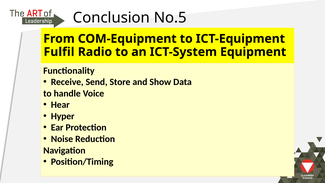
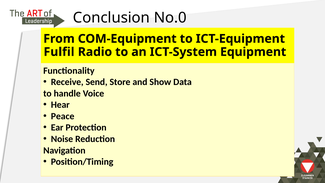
No.5: No.5 -> No.0
Hyper: Hyper -> Peace
